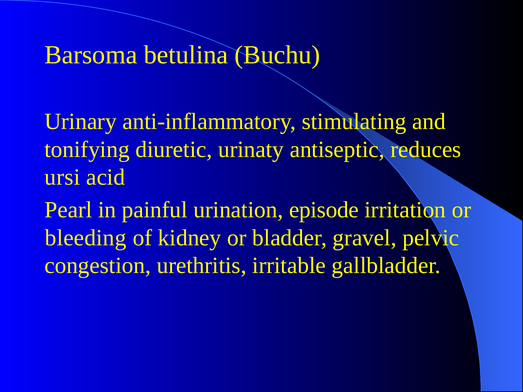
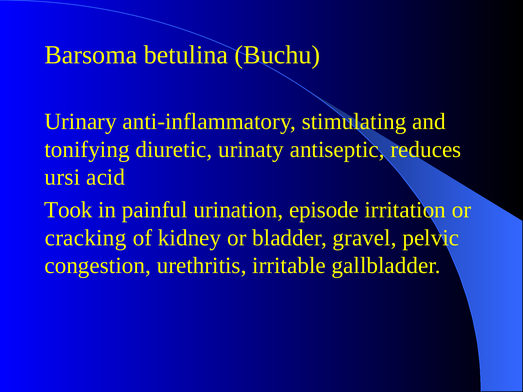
Pearl: Pearl -> Took
bleeding: bleeding -> cracking
